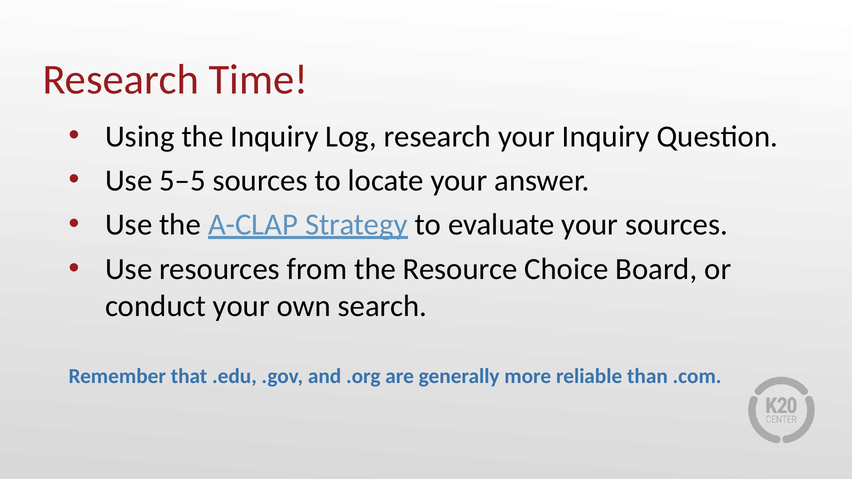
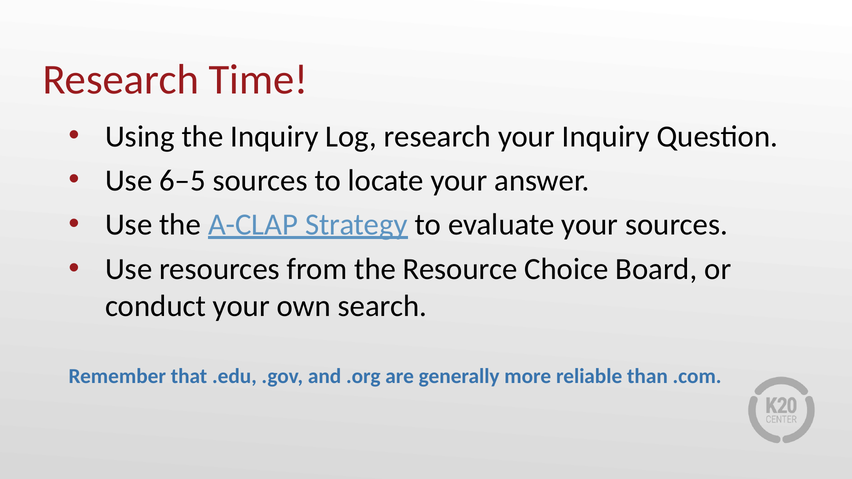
5–5: 5–5 -> 6–5
